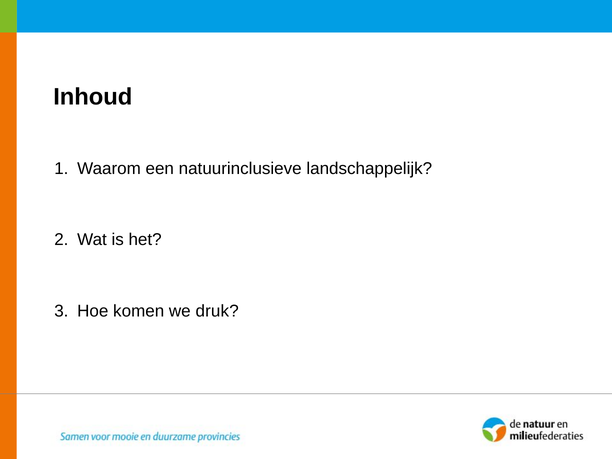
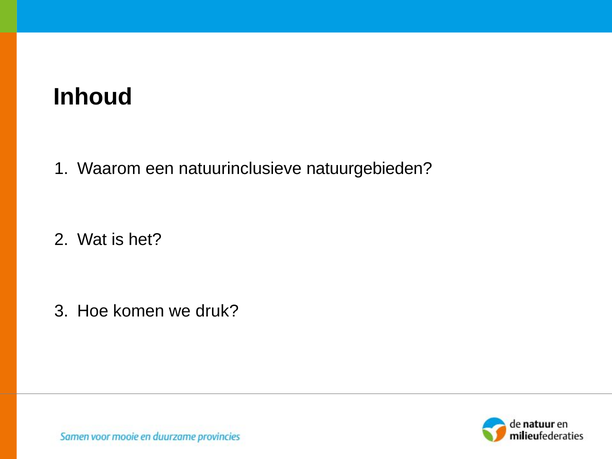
landschappelijk: landschappelijk -> natuurgebieden
